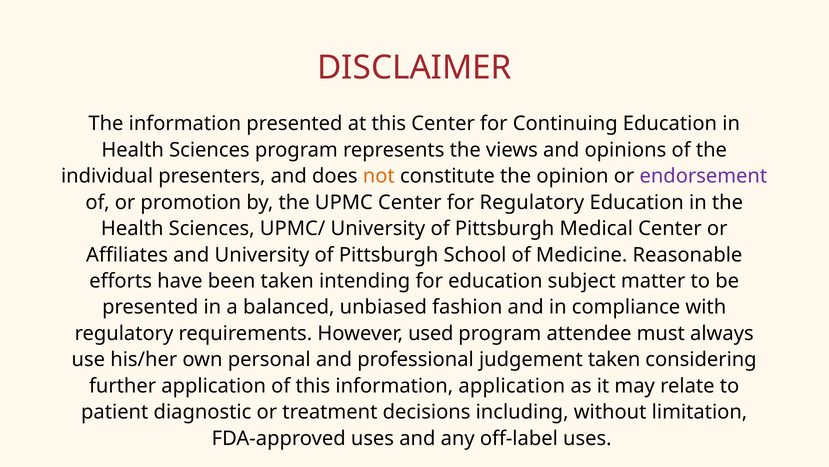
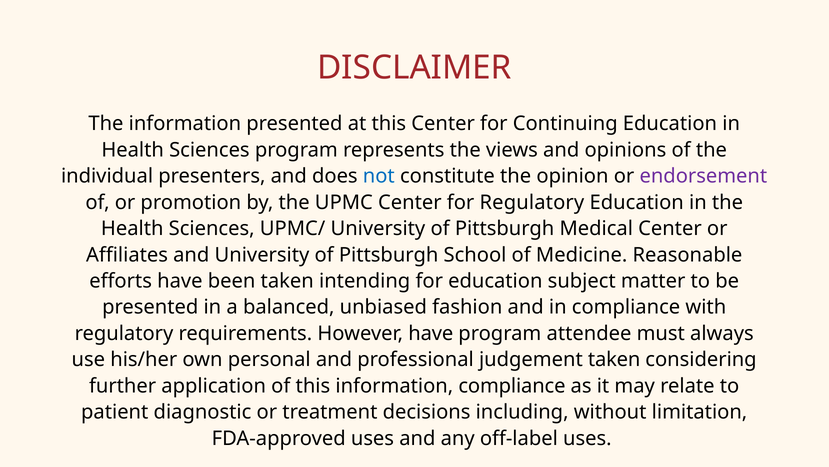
not colour: orange -> blue
However used: used -> have
information application: application -> compliance
